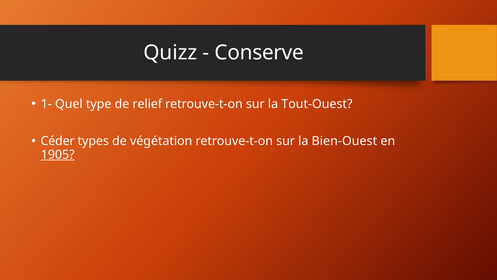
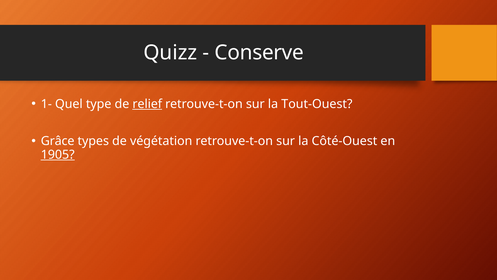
relief underline: none -> present
Céder: Céder -> Grâce
Bien-Ouest: Bien-Ouest -> Côté-Ouest
